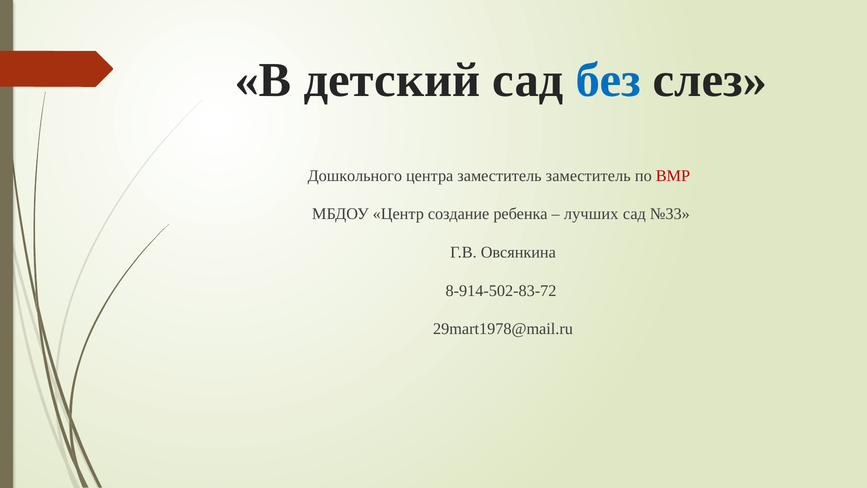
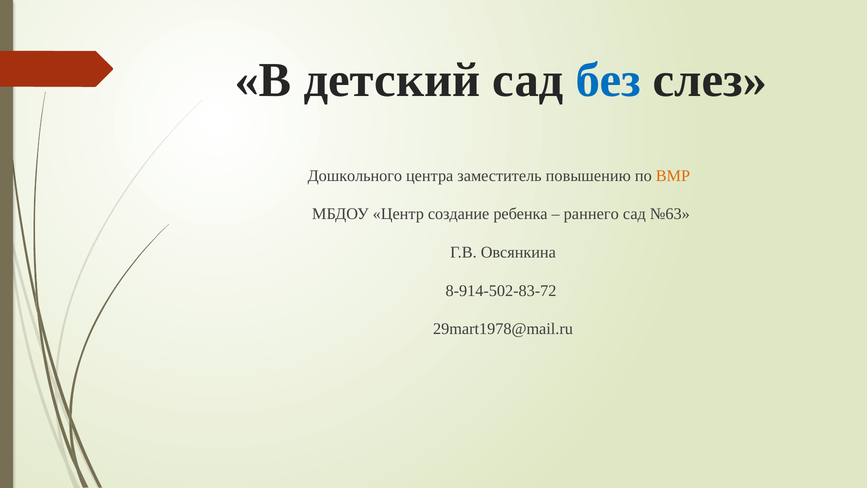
заместитель заместитель: заместитель -> повышению
ВМР colour: red -> orange
лучших: лучших -> раннего
№33: №33 -> №63
